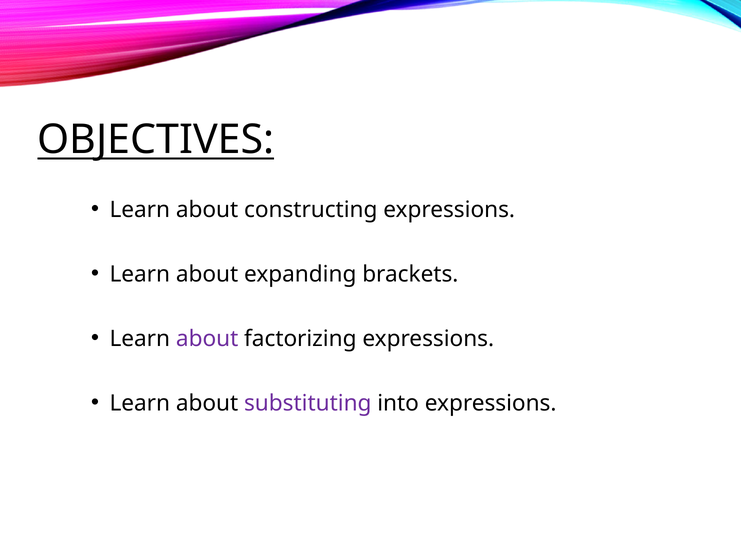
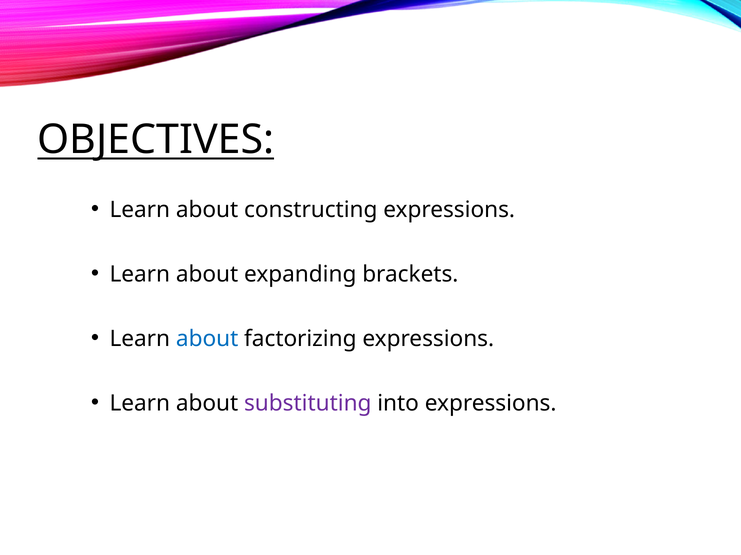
about at (207, 339) colour: purple -> blue
